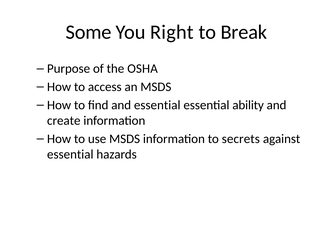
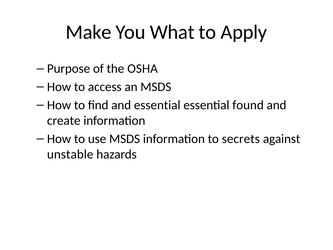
Some: Some -> Make
Right: Right -> What
Break: Break -> Apply
ability: ability -> found
essential at (70, 154): essential -> unstable
